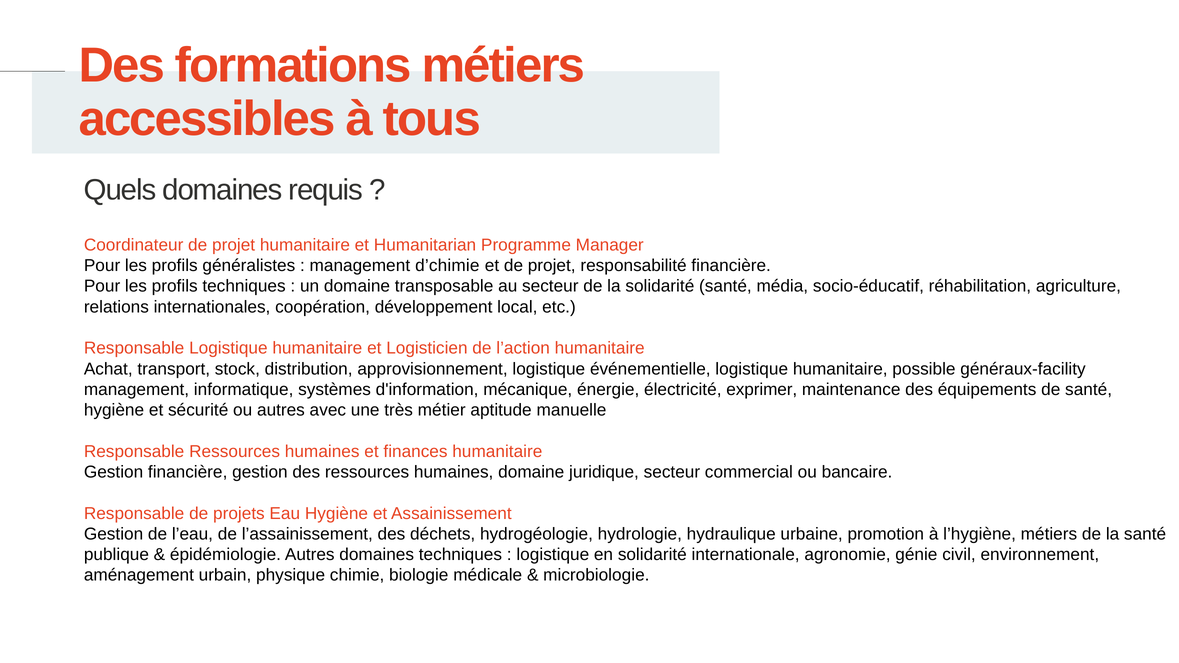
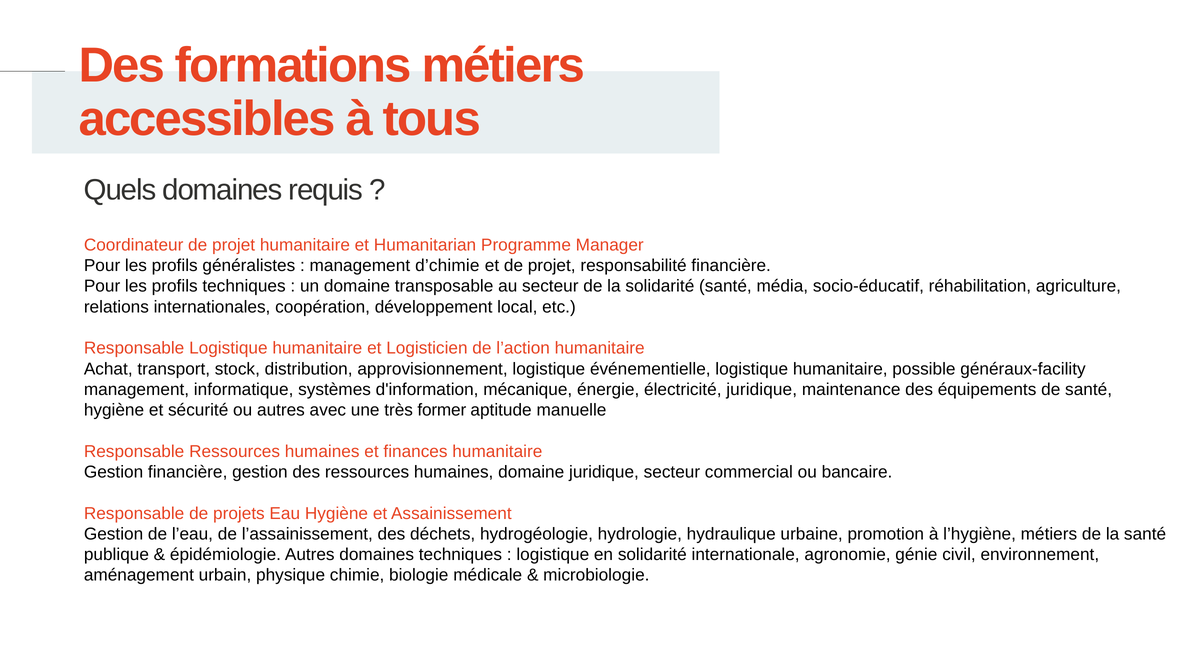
électricité exprimer: exprimer -> juridique
métier: métier -> former
